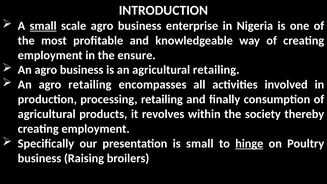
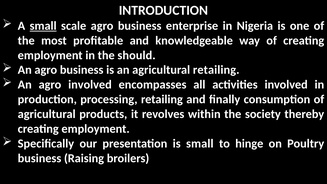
ensure: ensure -> should
agro retailing: retailing -> involved
hinge underline: present -> none
